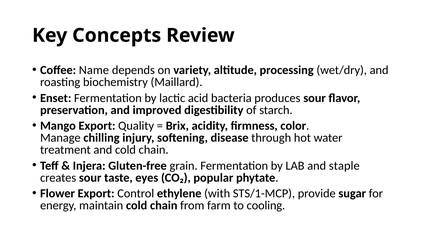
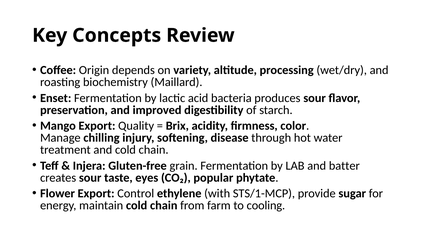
Name: Name -> Origin
staple: staple -> batter
